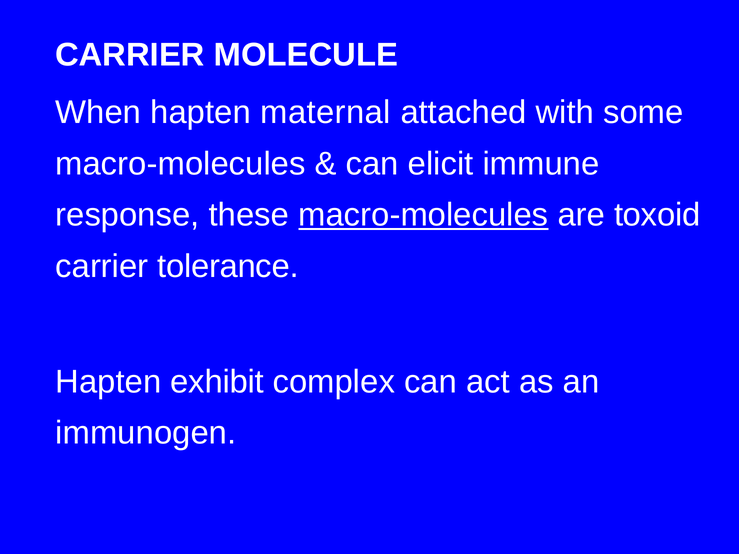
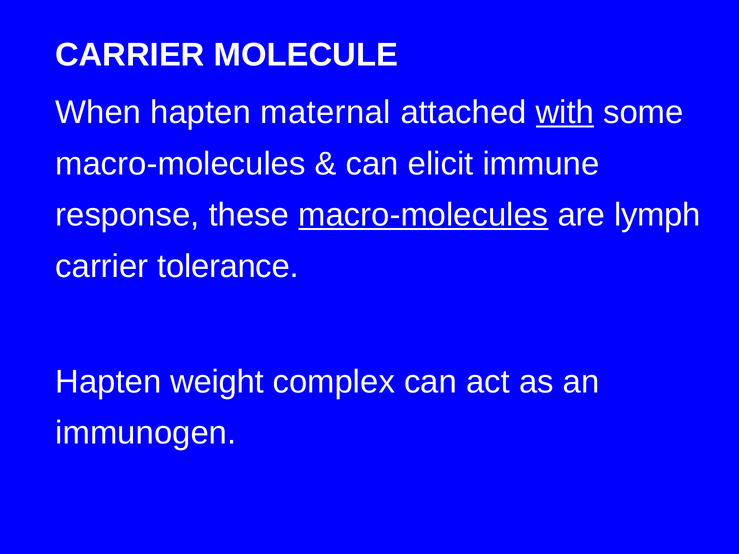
with underline: none -> present
toxoid: toxoid -> lymph
exhibit: exhibit -> weight
